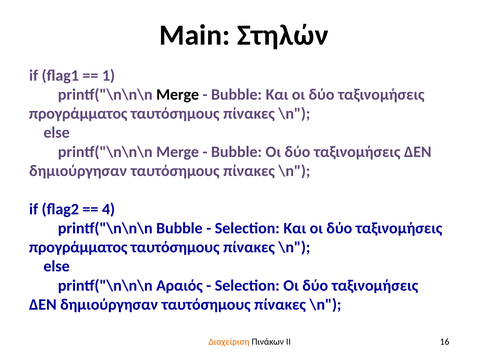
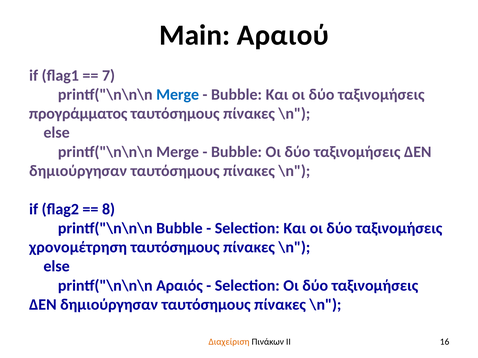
Στηλών: Στηλών -> Αραιού
1: 1 -> 7
Merge at (178, 95) colour: black -> blue
4: 4 -> 8
προγράμματος at (78, 248): προγράμματος -> χρονομέτρηση
